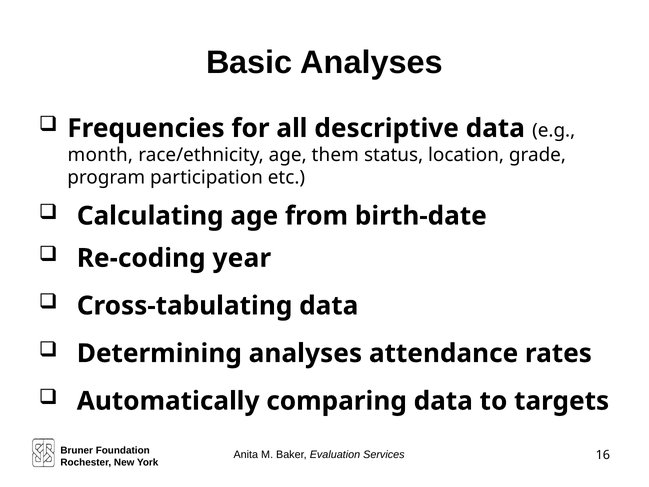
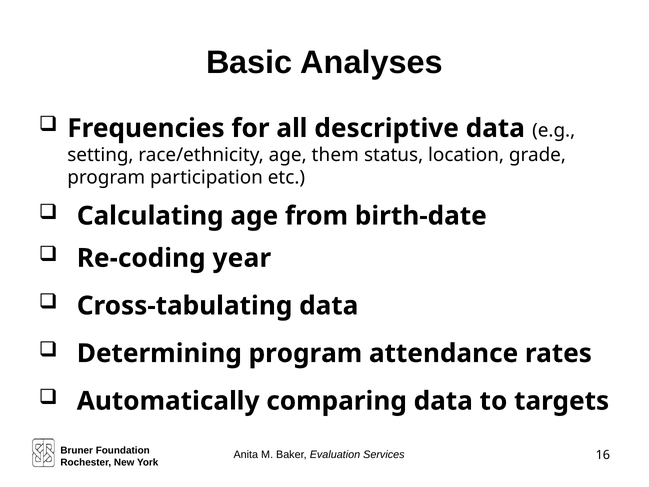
month: month -> setting
Determining analyses: analyses -> program
